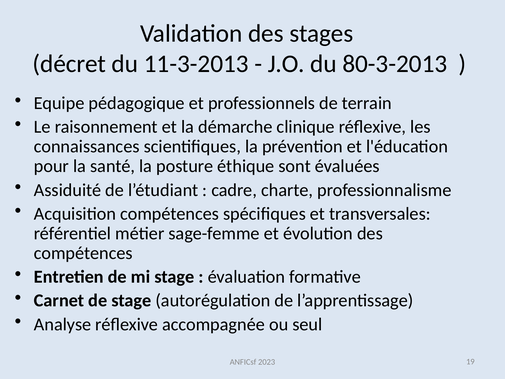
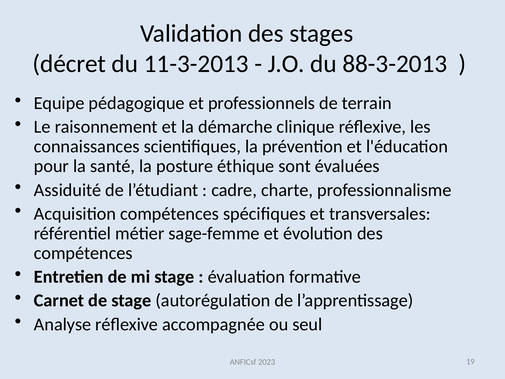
80-3-2013: 80-3-2013 -> 88-3-2013
